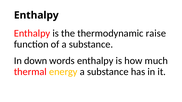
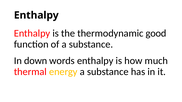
raise: raise -> good
